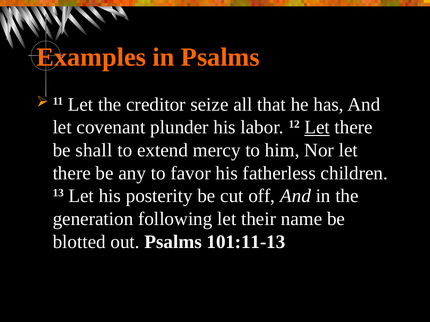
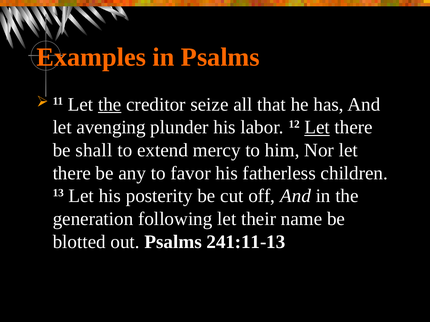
the at (110, 105) underline: none -> present
covenant: covenant -> avenging
101:11-13: 101:11-13 -> 241:11-13
